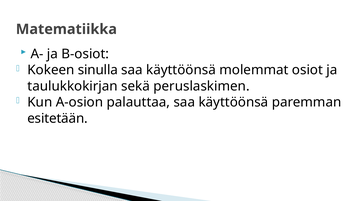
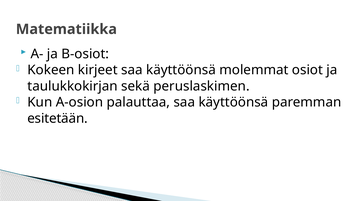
sinulla: sinulla -> kirjeet
